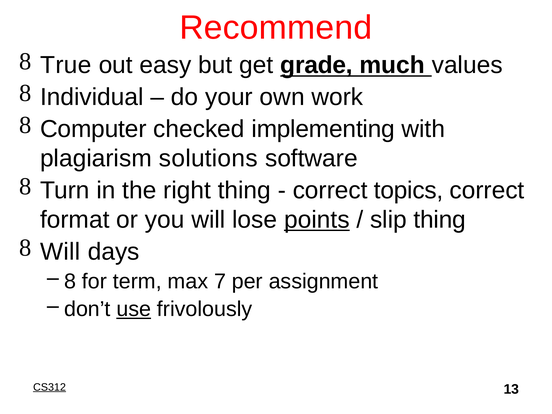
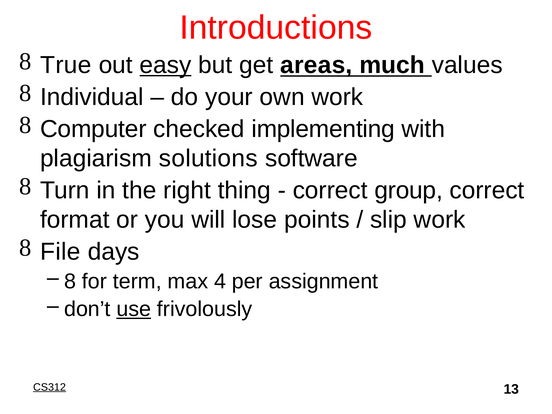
Recommend: Recommend -> Introductions
easy underline: none -> present
grade: grade -> areas
topics: topics -> group
points underline: present -> none
slip thing: thing -> work
Will at (60, 252): Will -> File
7: 7 -> 4
